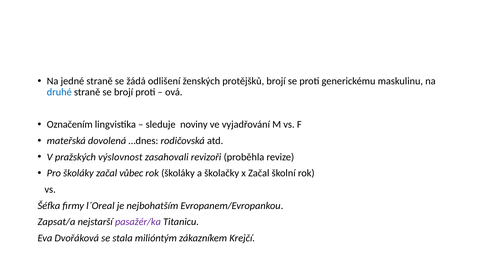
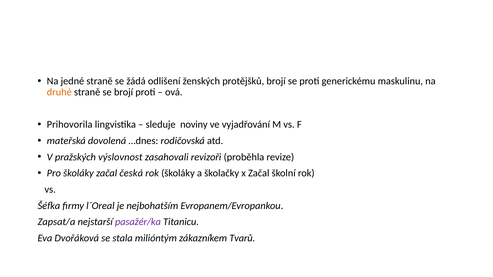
druhé colour: blue -> orange
Označením: Označením -> Prihovorila
vůbec: vůbec -> česká
Krejčí: Krejčí -> Tvarů
